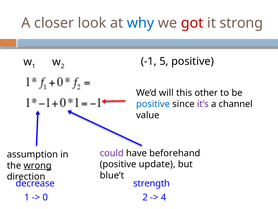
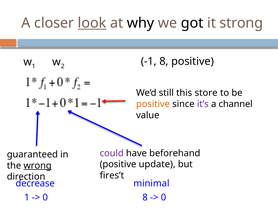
look underline: none -> present
why colour: blue -> black
got colour: red -> black
-1 5: 5 -> 8
will: will -> still
other: other -> store
positive at (153, 104) colour: blue -> orange
assumption: assumption -> guaranteed
blue’t: blue’t -> fires’t
strength: strength -> minimal
0 2: 2 -> 8
4 at (163, 197): 4 -> 0
